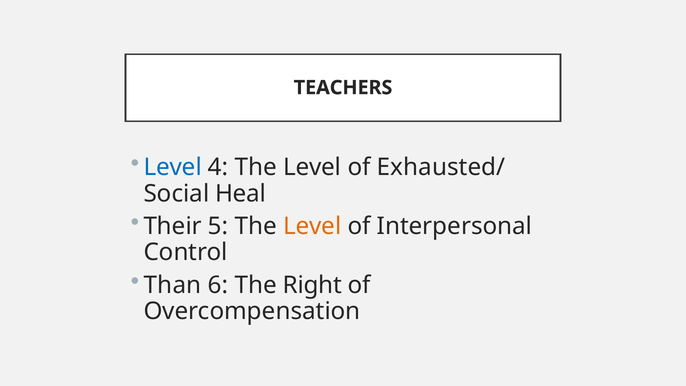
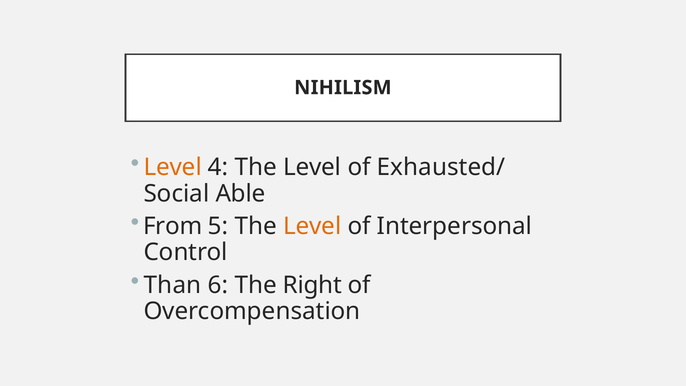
TEACHERS: TEACHERS -> NIHILISM
Level at (173, 167) colour: blue -> orange
Heal: Heal -> Able
Their: Their -> From
